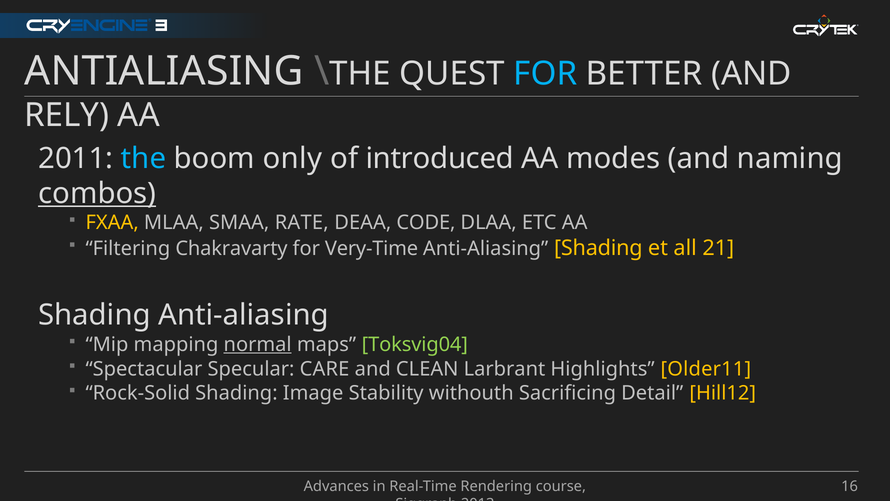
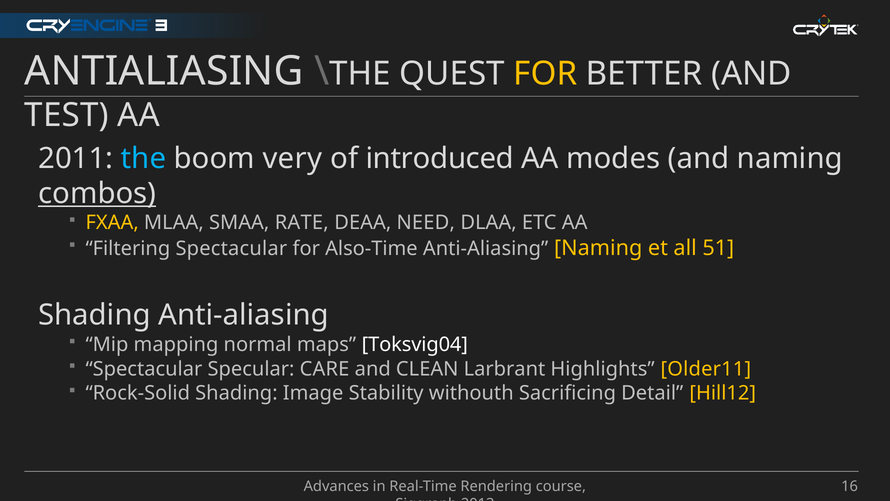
FOR at (545, 74) colour: light blue -> yellow
RELY: RELY -> TEST
only: only -> very
CODE: CODE -> NEED
Filtering Chakravarty: Chakravarty -> Spectacular
Very-Time: Very-Time -> Also-Time
Anti-Aliasing Shading: Shading -> Naming
21: 21 -> 51
normal underline: present -> none
Toksvig04 colour: light green -> white
